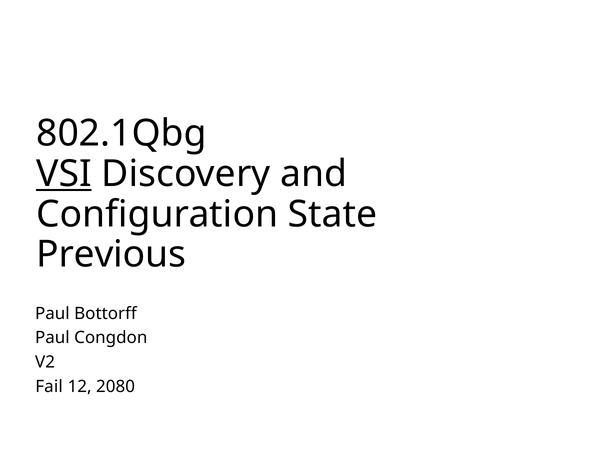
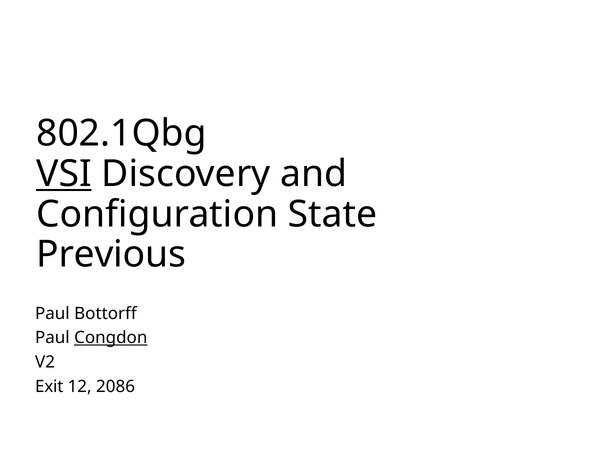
Congdon underline: none -> present
Fail: Fail -> Exit
2080: 2080 -> 2086
